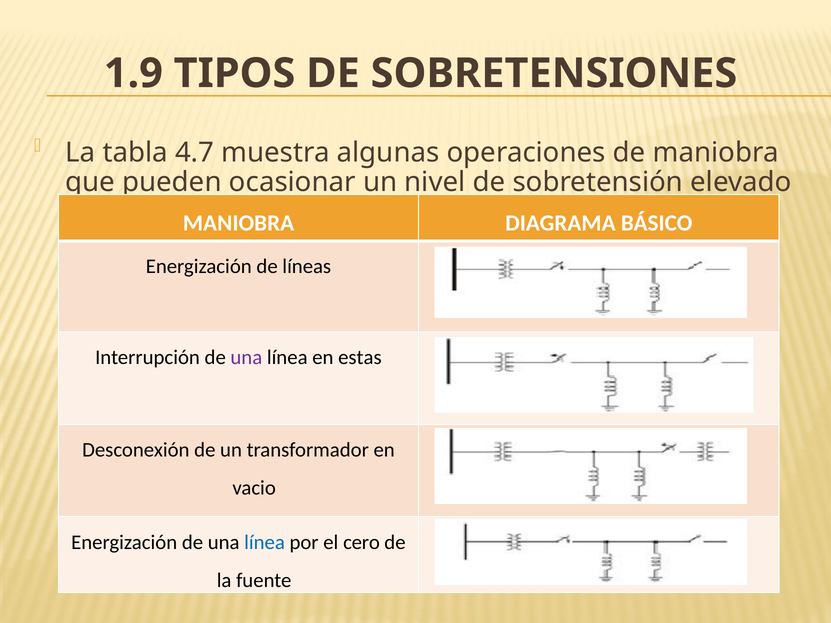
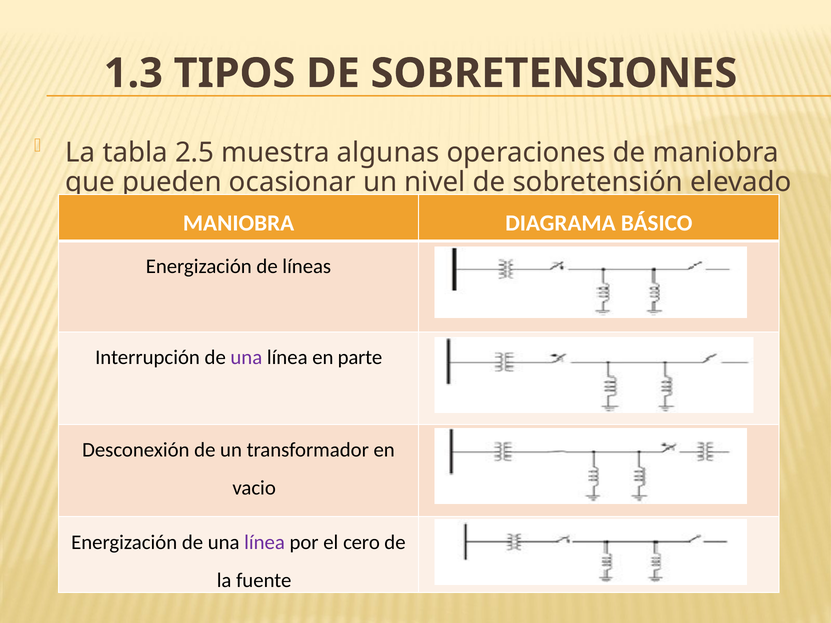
1.9: 1.9 -> 1.3
4.7: 4.7 -> 2.5
estas: estas -> parte
línea at (265, 542) colour: blue -> purple
